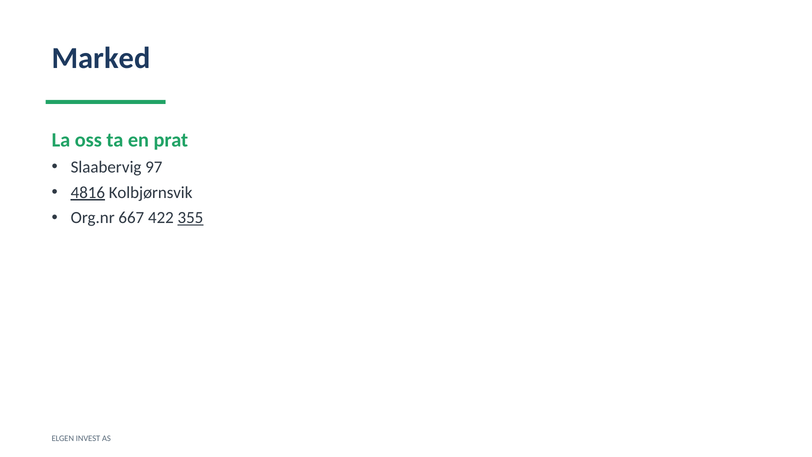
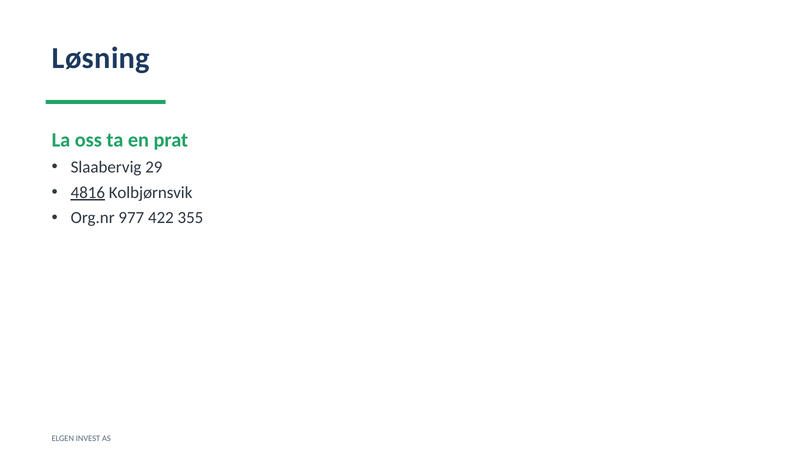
Marked: Marked -> Løsning
97: 97 -> 29
667: 667 -> 977
355 underline: present -> none
